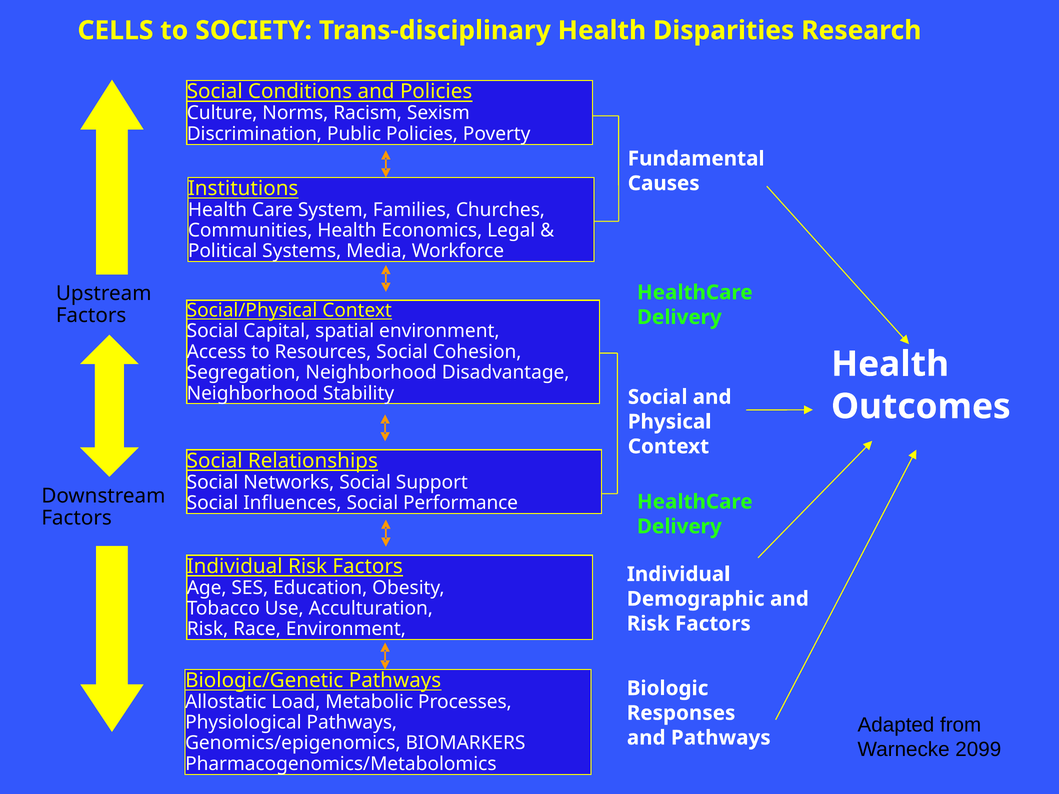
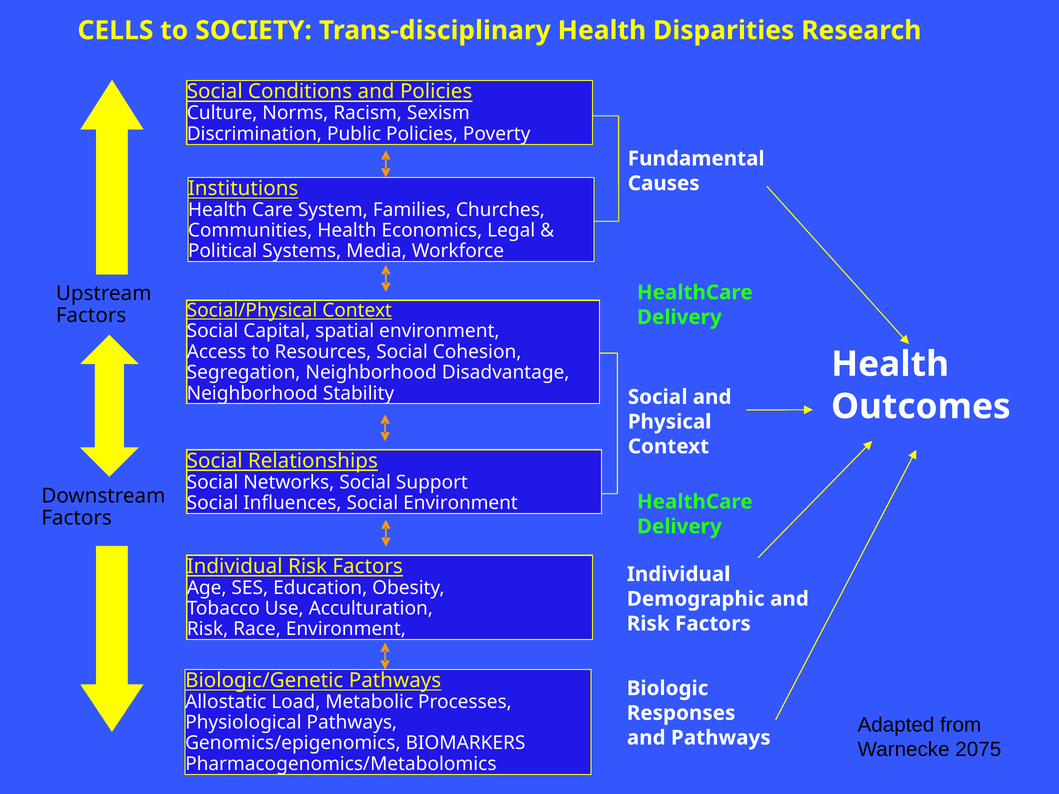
Social Performance: Performance -> Environment
2099: 2099 -> 2075
